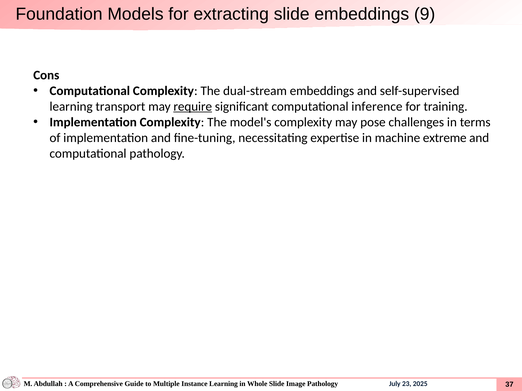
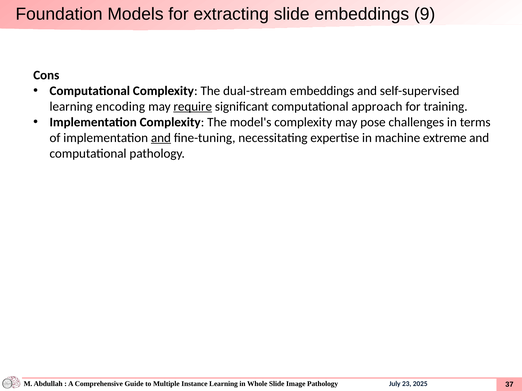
transport: transport -> encoding
inference: inference -> approach
and at (161, 138) underline: none -> present
